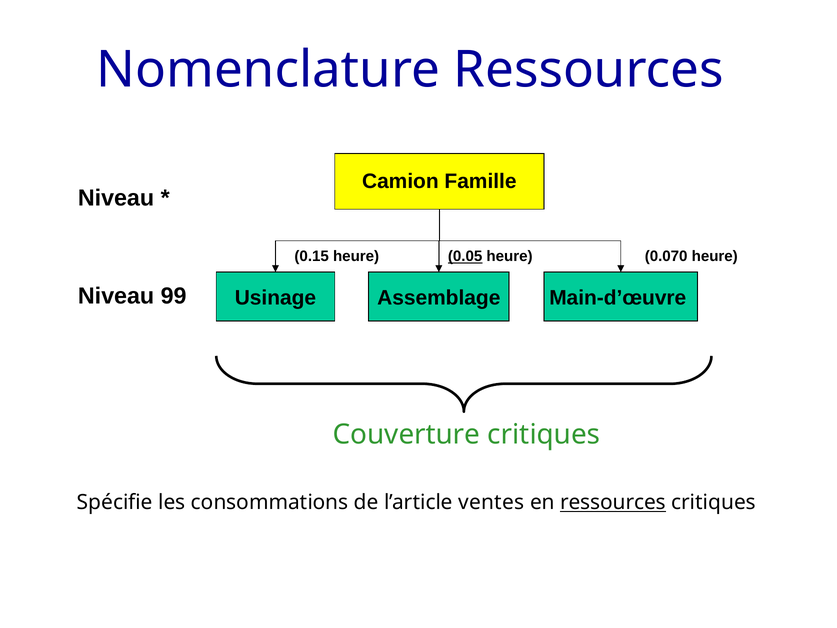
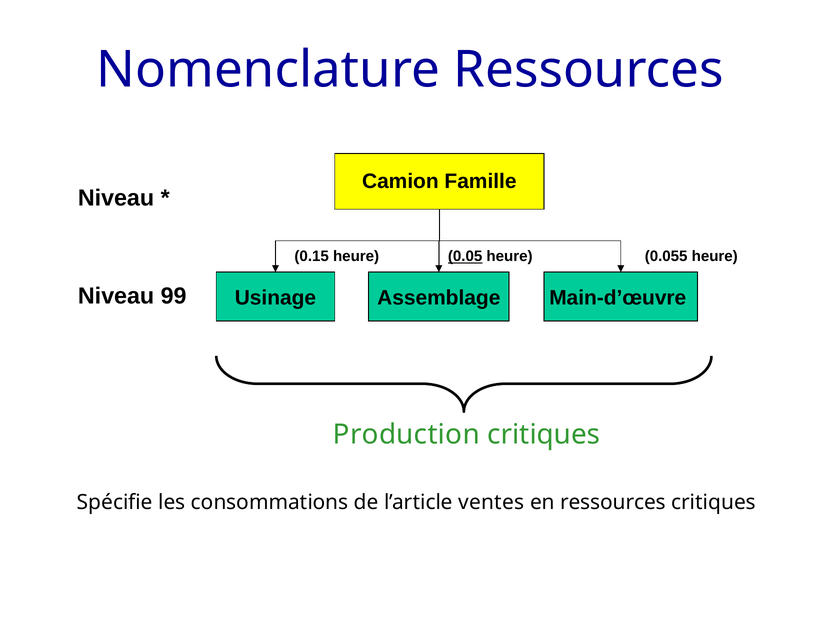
0.070: 0.070 -> 0.055
Couverture: Couverture -> Production
ressources at (613, 502) underline: present -> none
